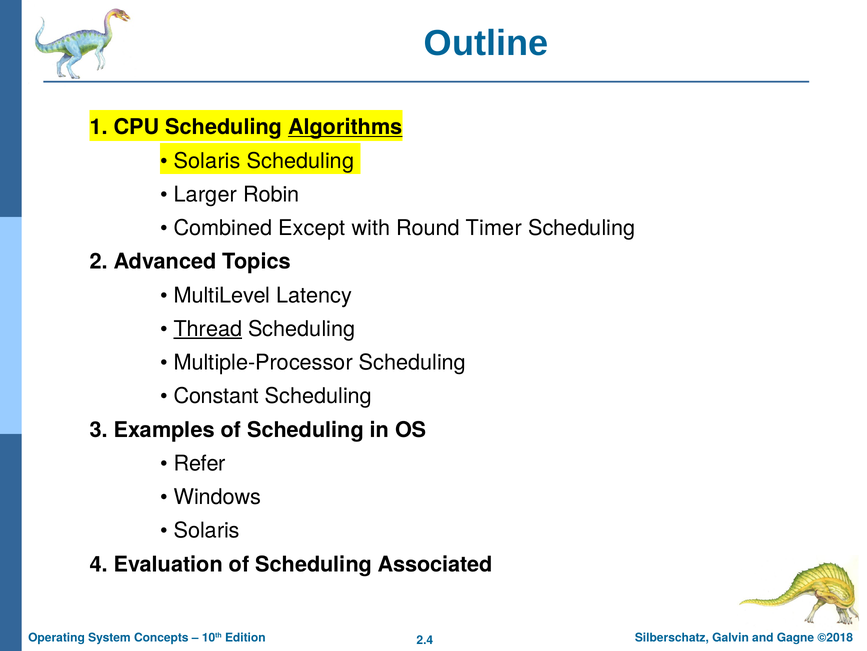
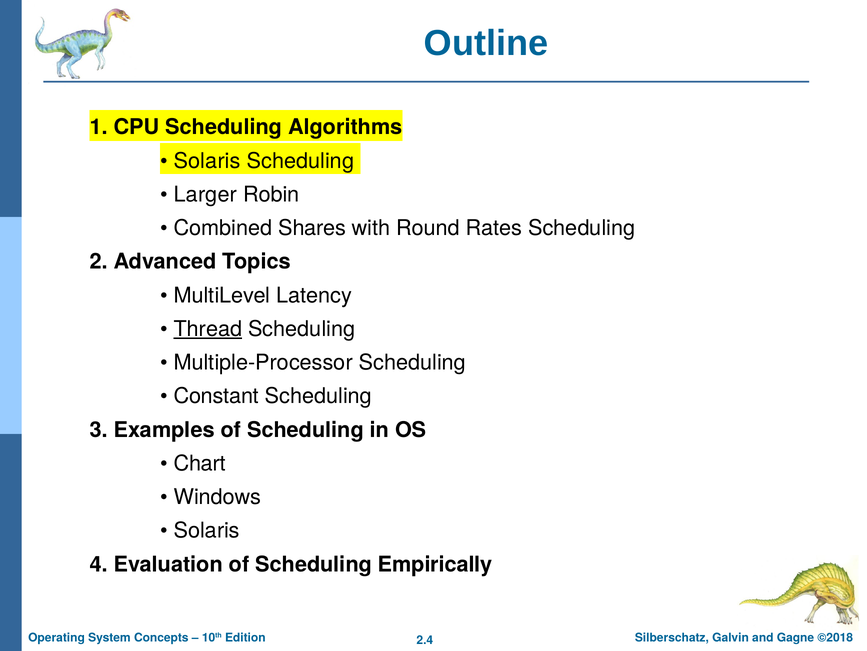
Algorithms underline: present -> none
Except: Except -> Shares
Timer: Timer -> Rates
Refer: Refer -> Chart
Associated: Associated -> Empirically
